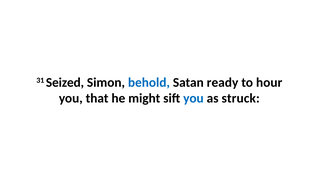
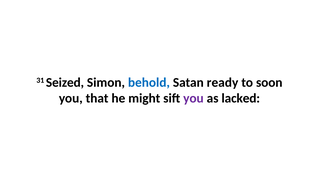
hour: hour -> soon
you at (193, 99) colour: blue -> purple
struck: struck -> lacked
